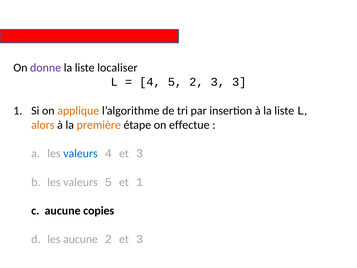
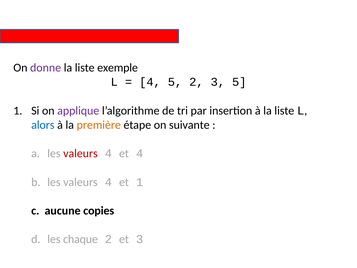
localiser: localiser -> exemple
3 3: 3 -> 5
applique colour: orange -> purple
alors colour: orange -> blue
effectue: effectue -> suivante
valeurs at (80, 153) colour: blue -> red
4 et 3: 3 -> 4
5 at (108, 182): 5 -> 4
les aucune: aucune -> chaque
